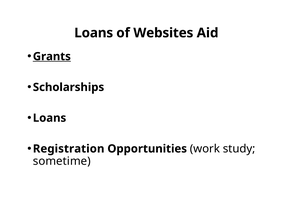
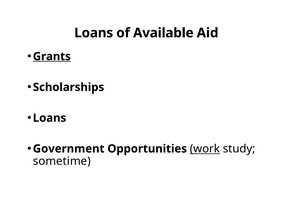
Websites: Websites -> Available
Registration: Registration -> Government
work underline: none -> present
